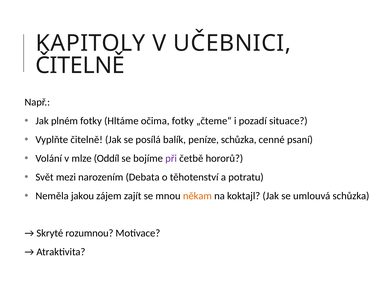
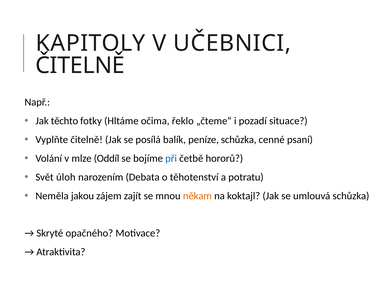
plném: plném -> těchto
očima fotky: fotky -> řeklo
při colour: purple -> blue
mezi: mezi -> úloh
rozumnou: rozumnou -> opačného
